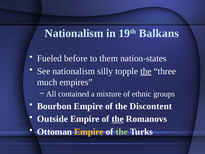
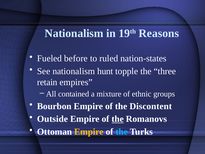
Balkans: Balkans -> Reasons
them: them -> ruled
silly: silly -> hunt
the at (146, 71) underline: present -> none
much: much -> retain
the at (122, 132) colour: light green -> light blue
